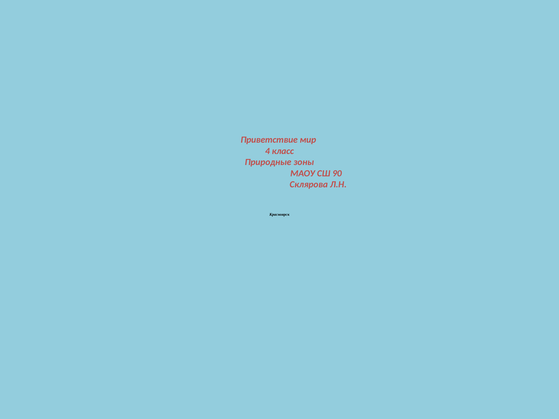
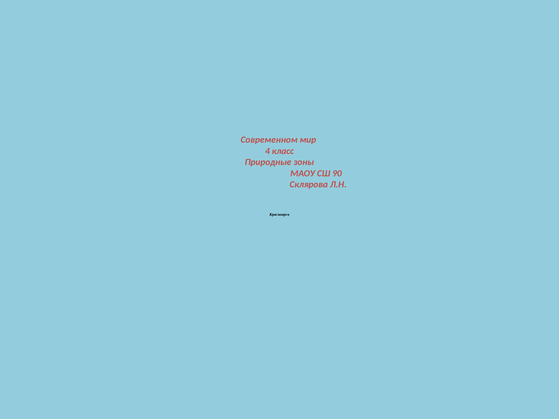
Приветствие: Приветствие -> Современном
